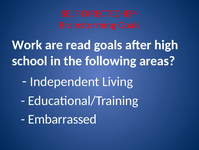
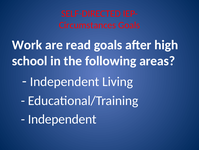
Brainstorming: Brainstorming -> Circumstances
Embarrassed at (62, 119): Embarrassed -> Independent
